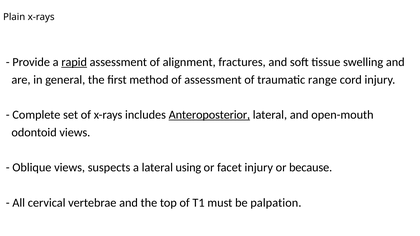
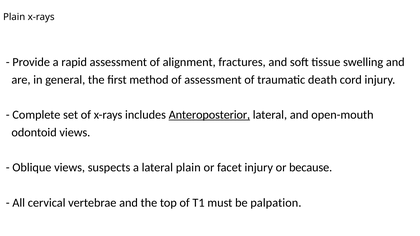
rapid underline: present -> none
range: range -> death
lateral using: using -> plain
